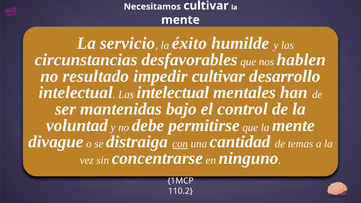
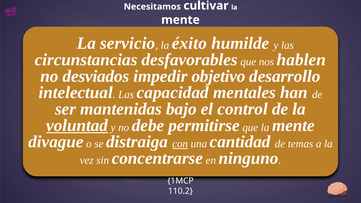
resultado: resultado -> desviados
impedir cultivar: cultivar -> objetivo
Las intelectual: intelectual -> capacidad
voluntad underline: none -> present
